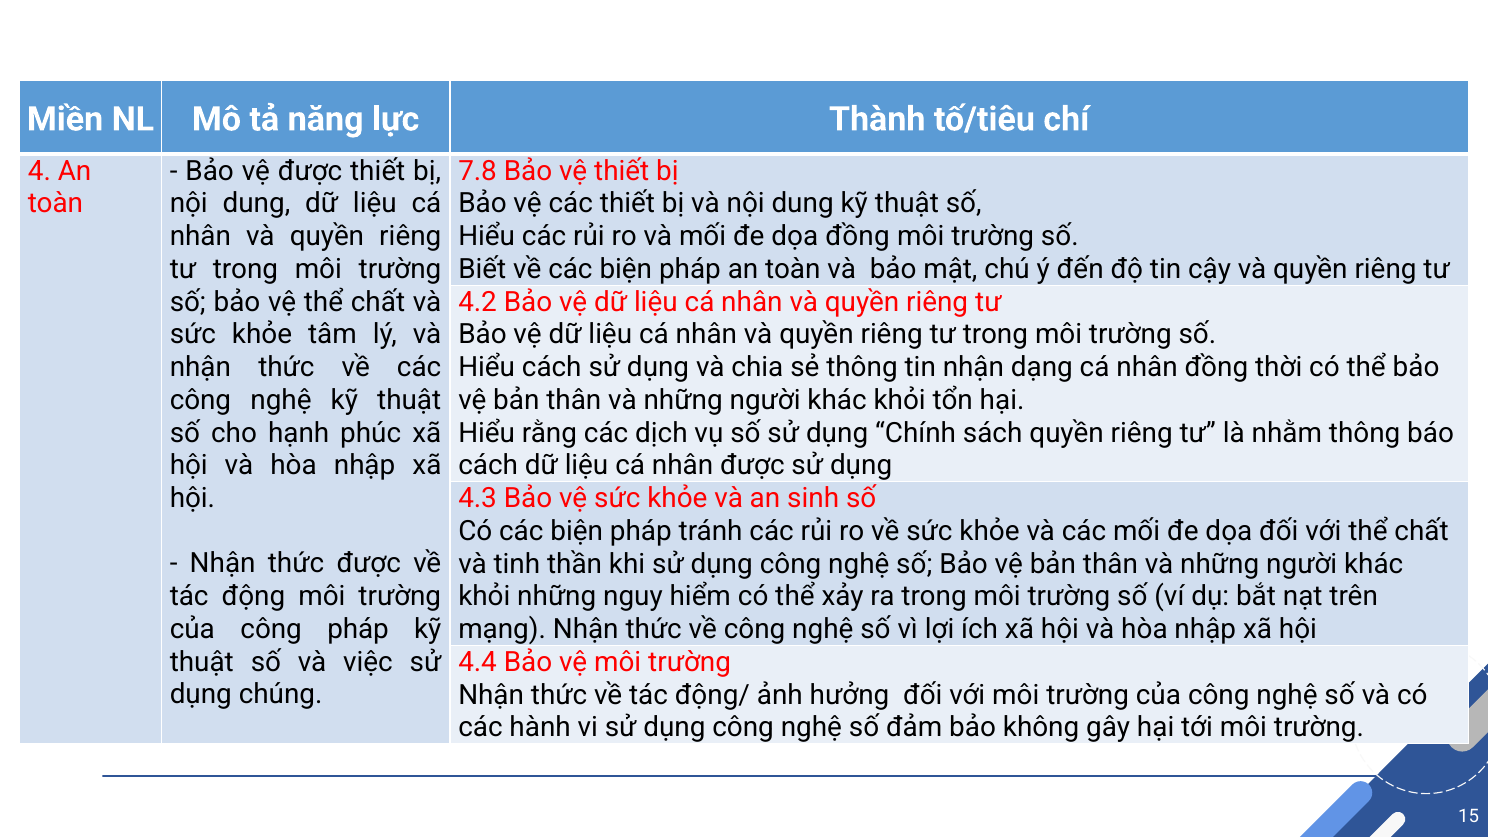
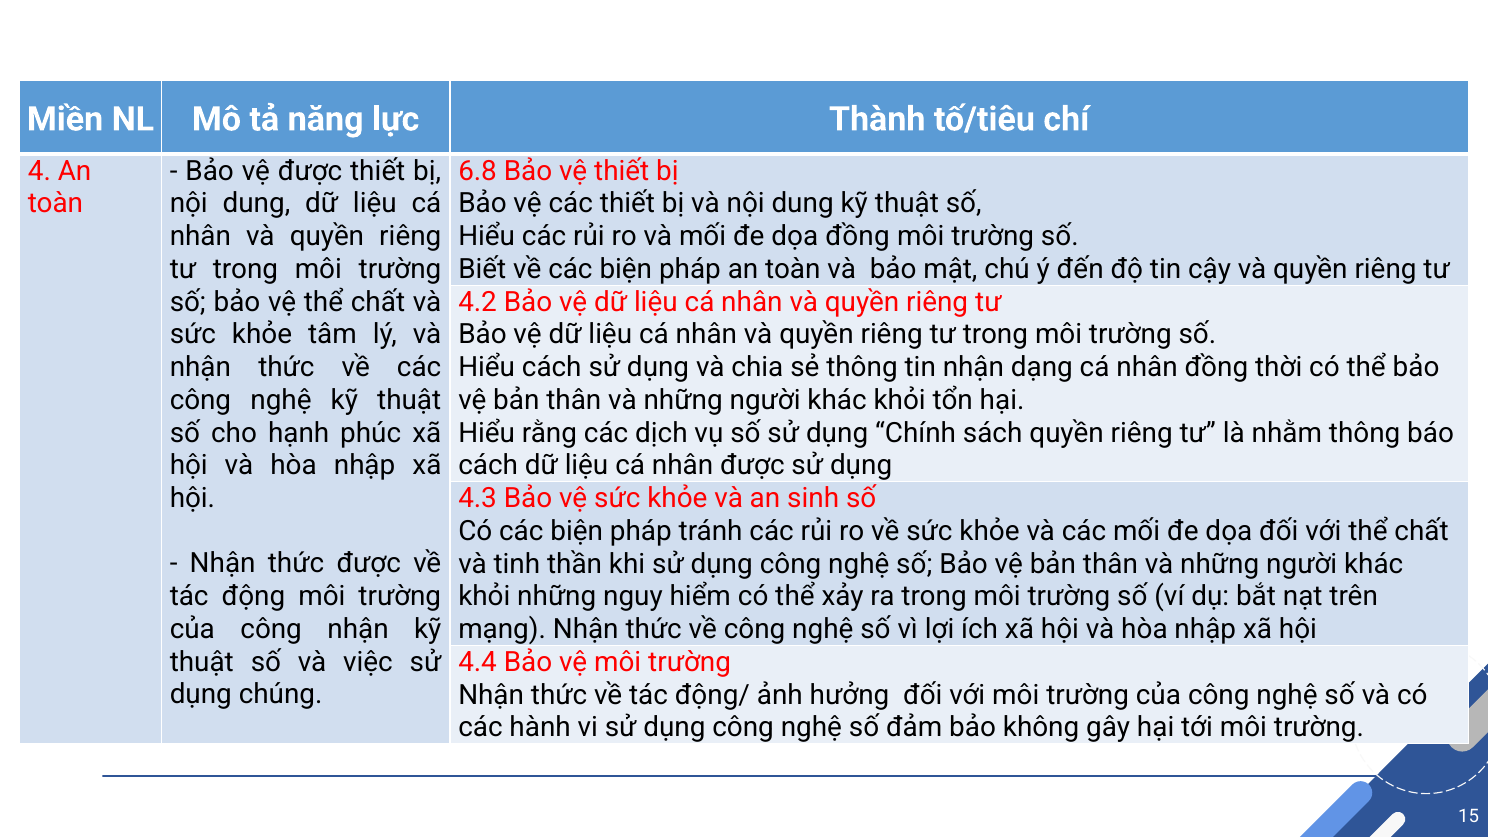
7.8: 7.8 -> 6.8
công pháp: pháp -> nhận
